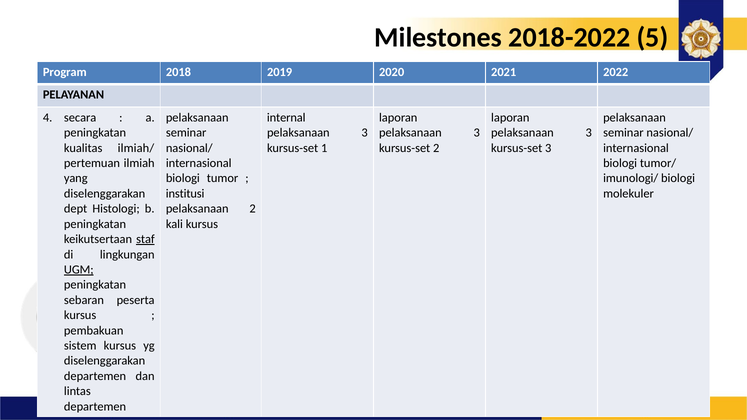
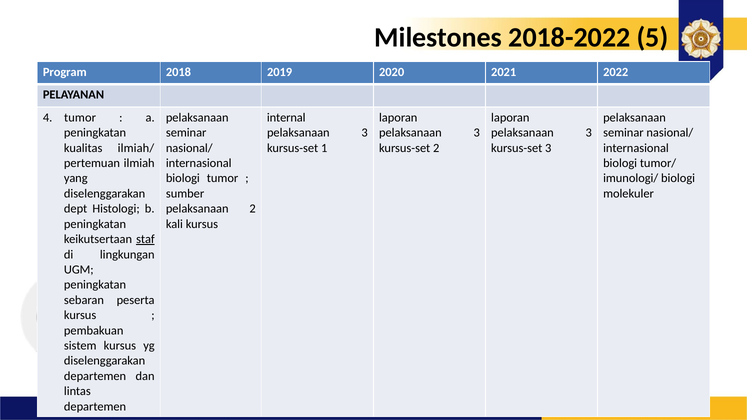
secara at (80, 118): secara -> tumor
institusi: institusi -> sumber
UGM underline: present -> none
